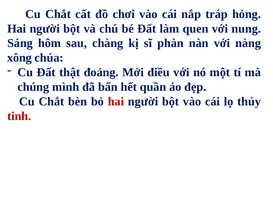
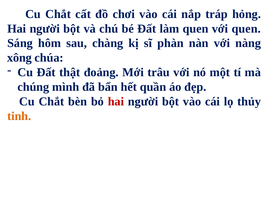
với nung: nung -> quen
điều: điều -> trâu
tinh colour: red -> orange
